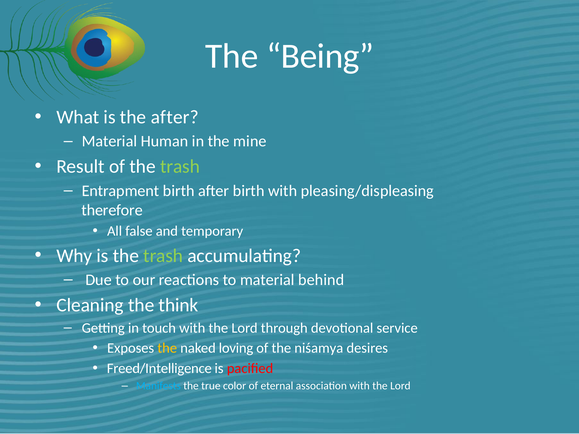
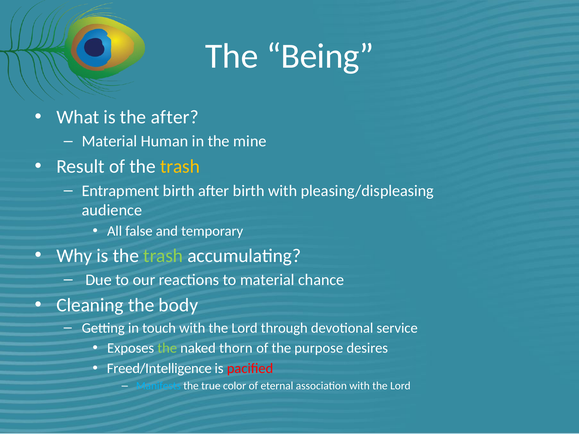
trash at (180, 167) colour: light green -> yellow
therefore: therefore -> audience
behind: behind -> chance
think: think -> body
the at (167, 348) colour: yellow -> light green
loving: loving -> thorn
niśamya: niśamya -> purpose
